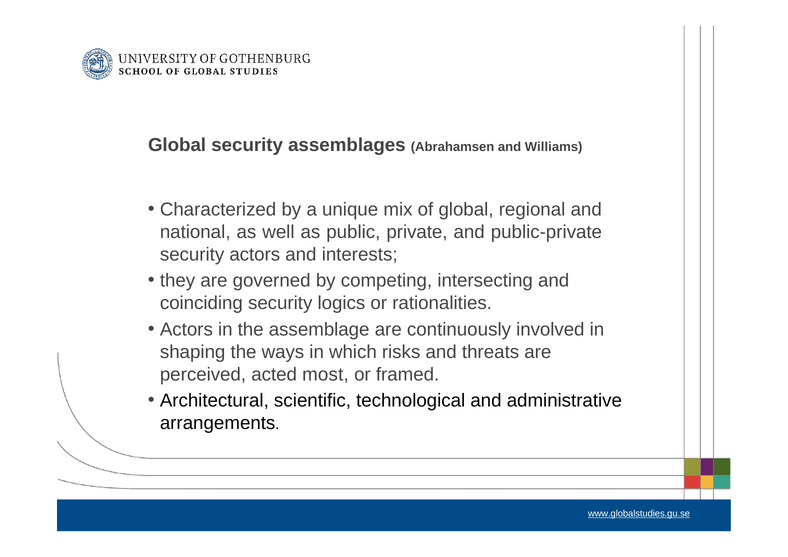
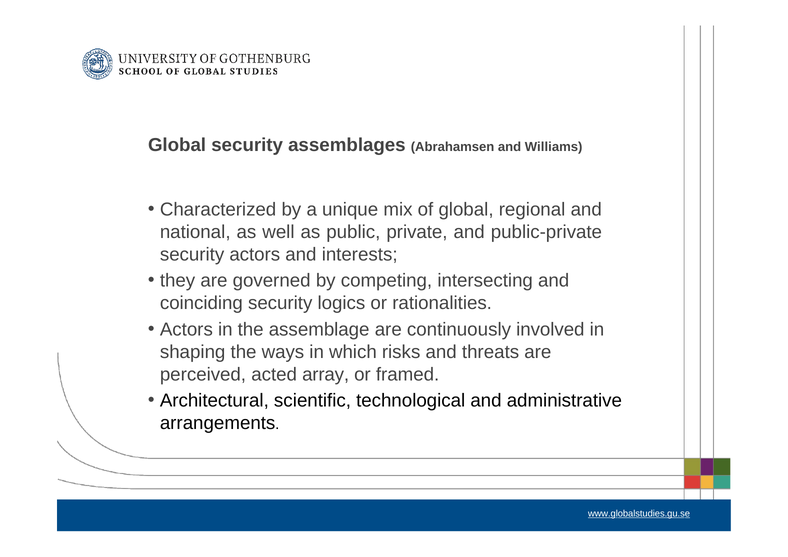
most: most -> array
